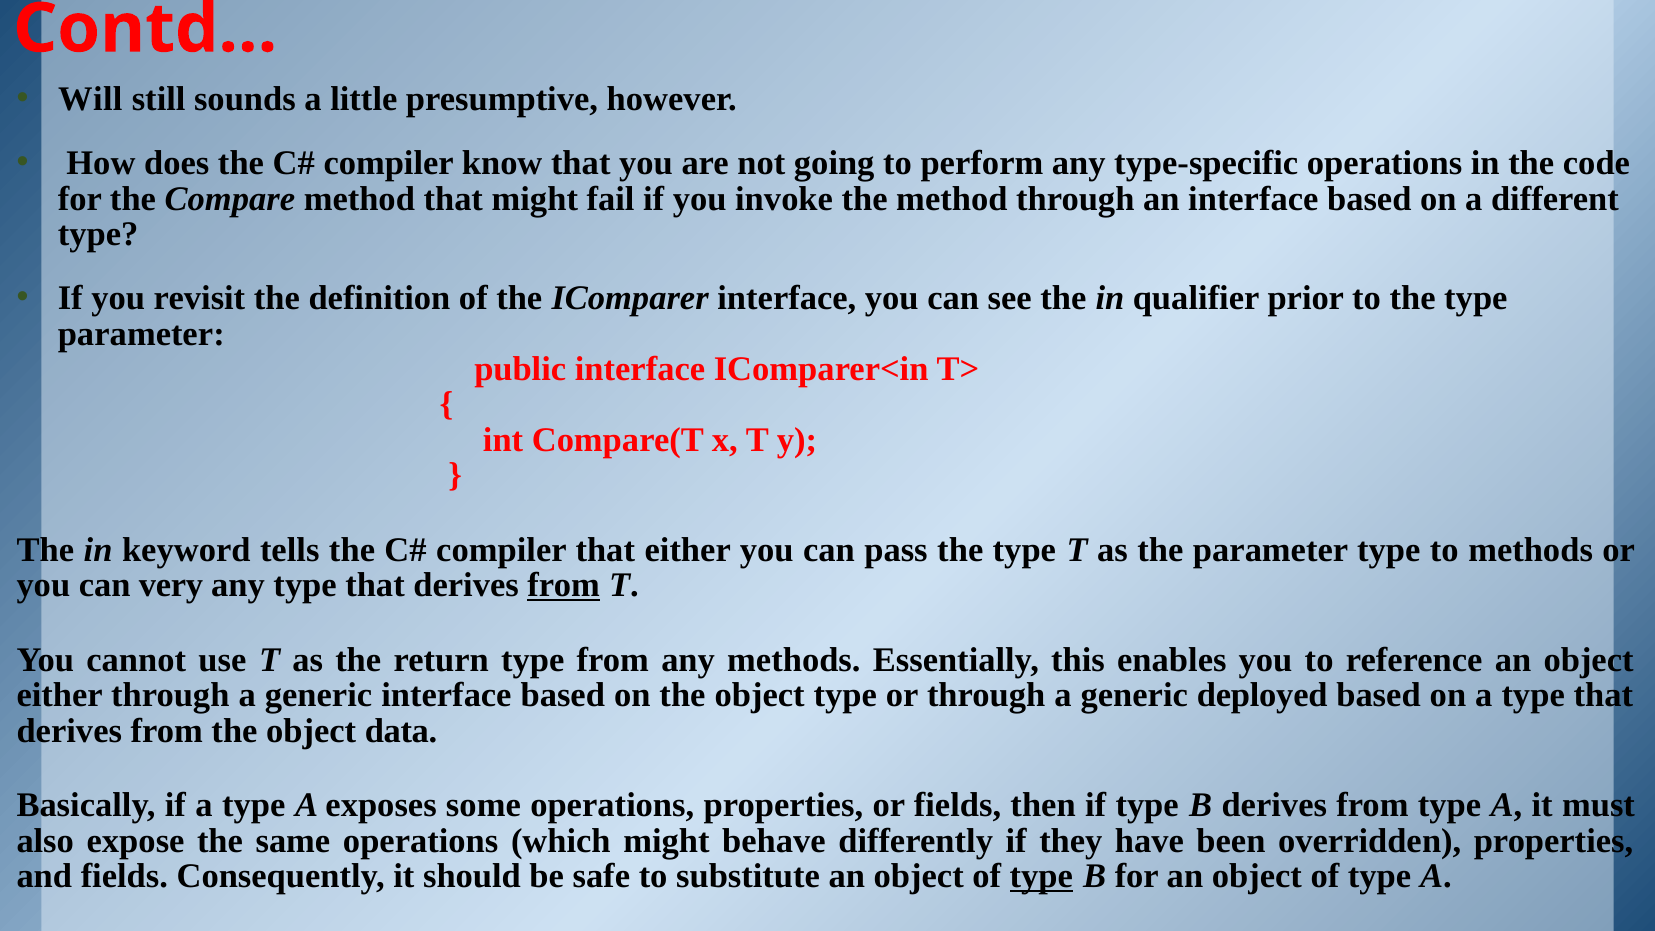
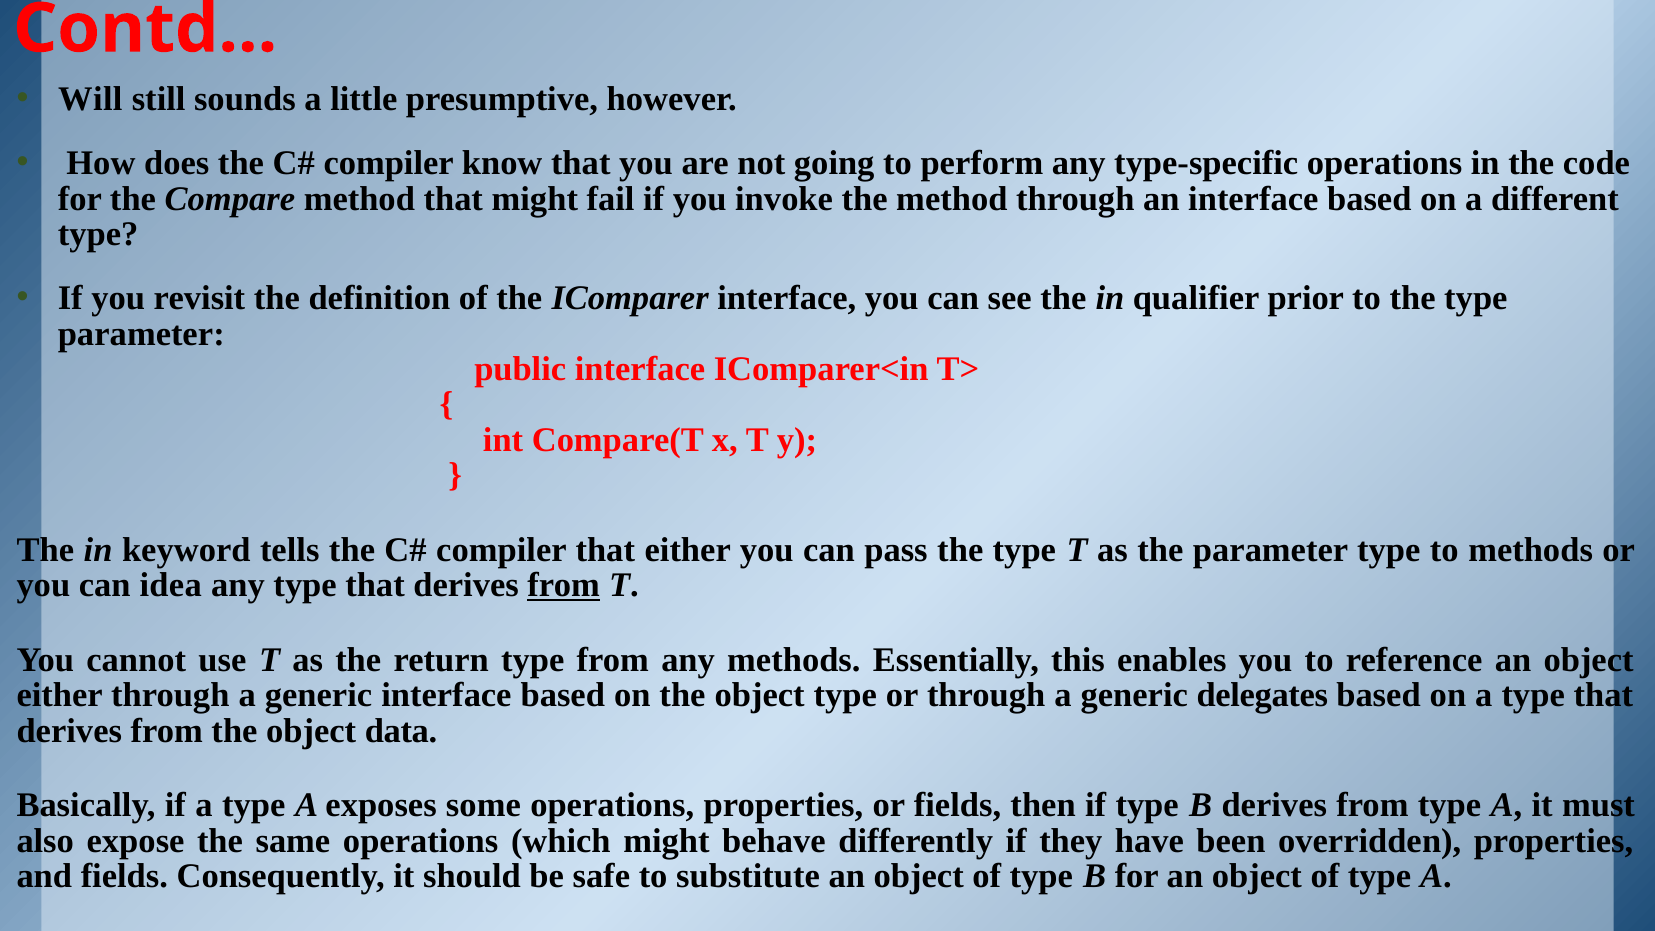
very: very -> idea
deployed: deployed -> delegates
type at (1041, 876) underline: present -> none
